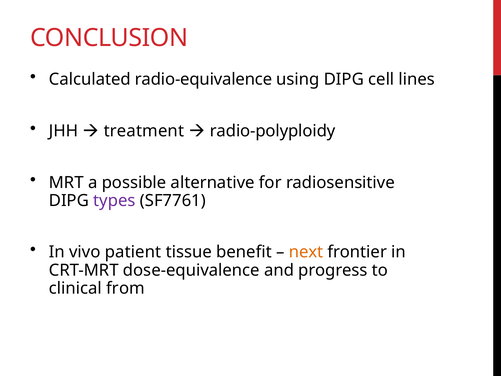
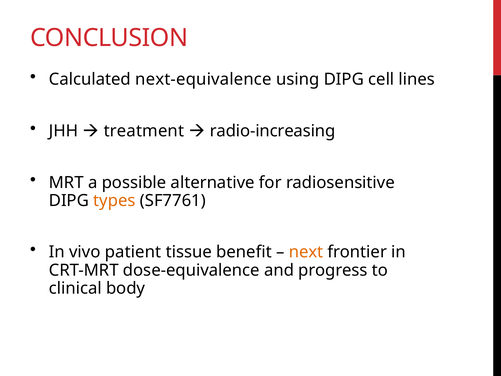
radio-equivalence: radio-equivalence -> next-equivalence
radio-polyploidy: radio-polyploidy -> radio-increasing
types colour: purple -> orange
from: from -> body
